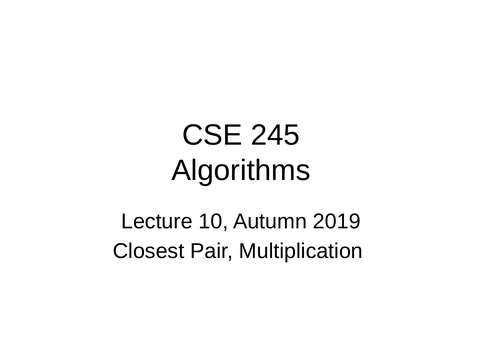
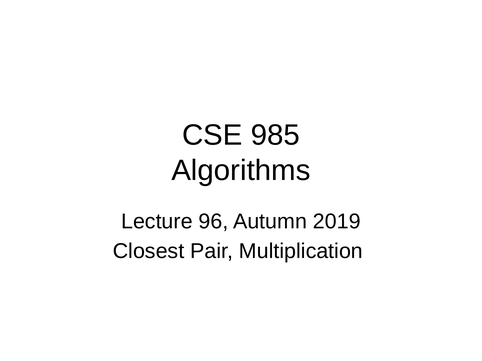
245: 245 -> 985
10: 10 -> 96
